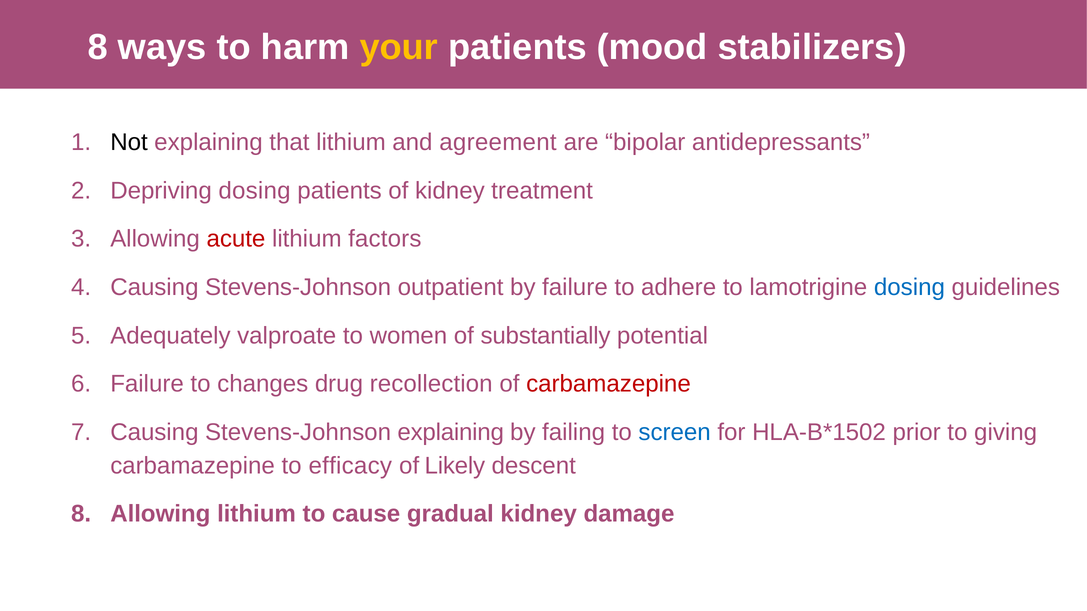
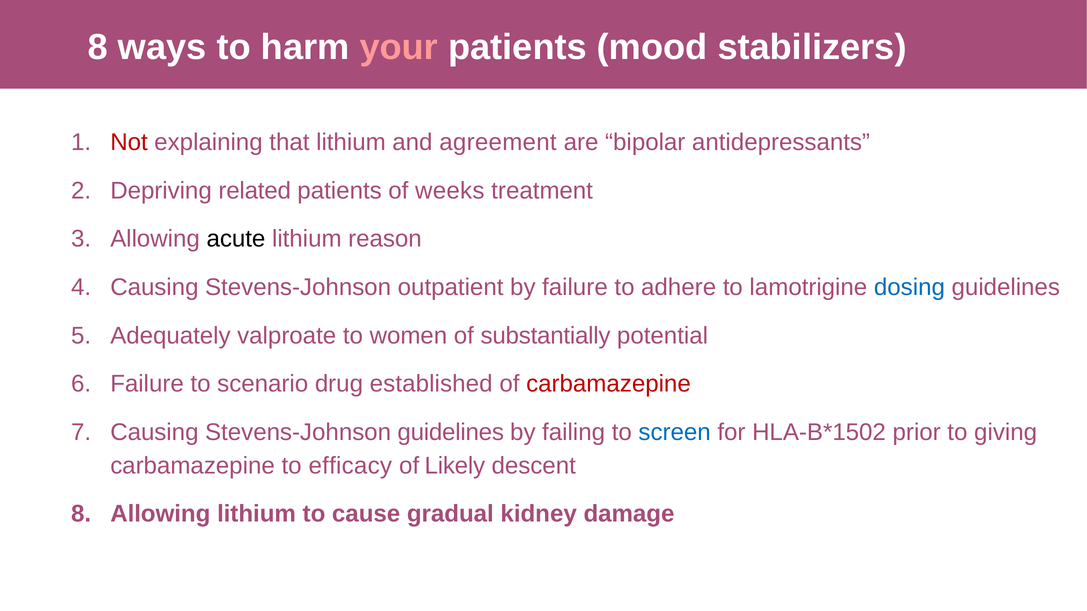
your colour: yellow -> pink
Not colour: black -> red
Depriving dosing: dosing -> related
of kidney: kidney -> weeks
acute colour: red -> black
factors: factors -> reason
changes: changes -> scenario
recollection: recollection -> established
Stevens-Johnson explaining: explaining -> guidelines
